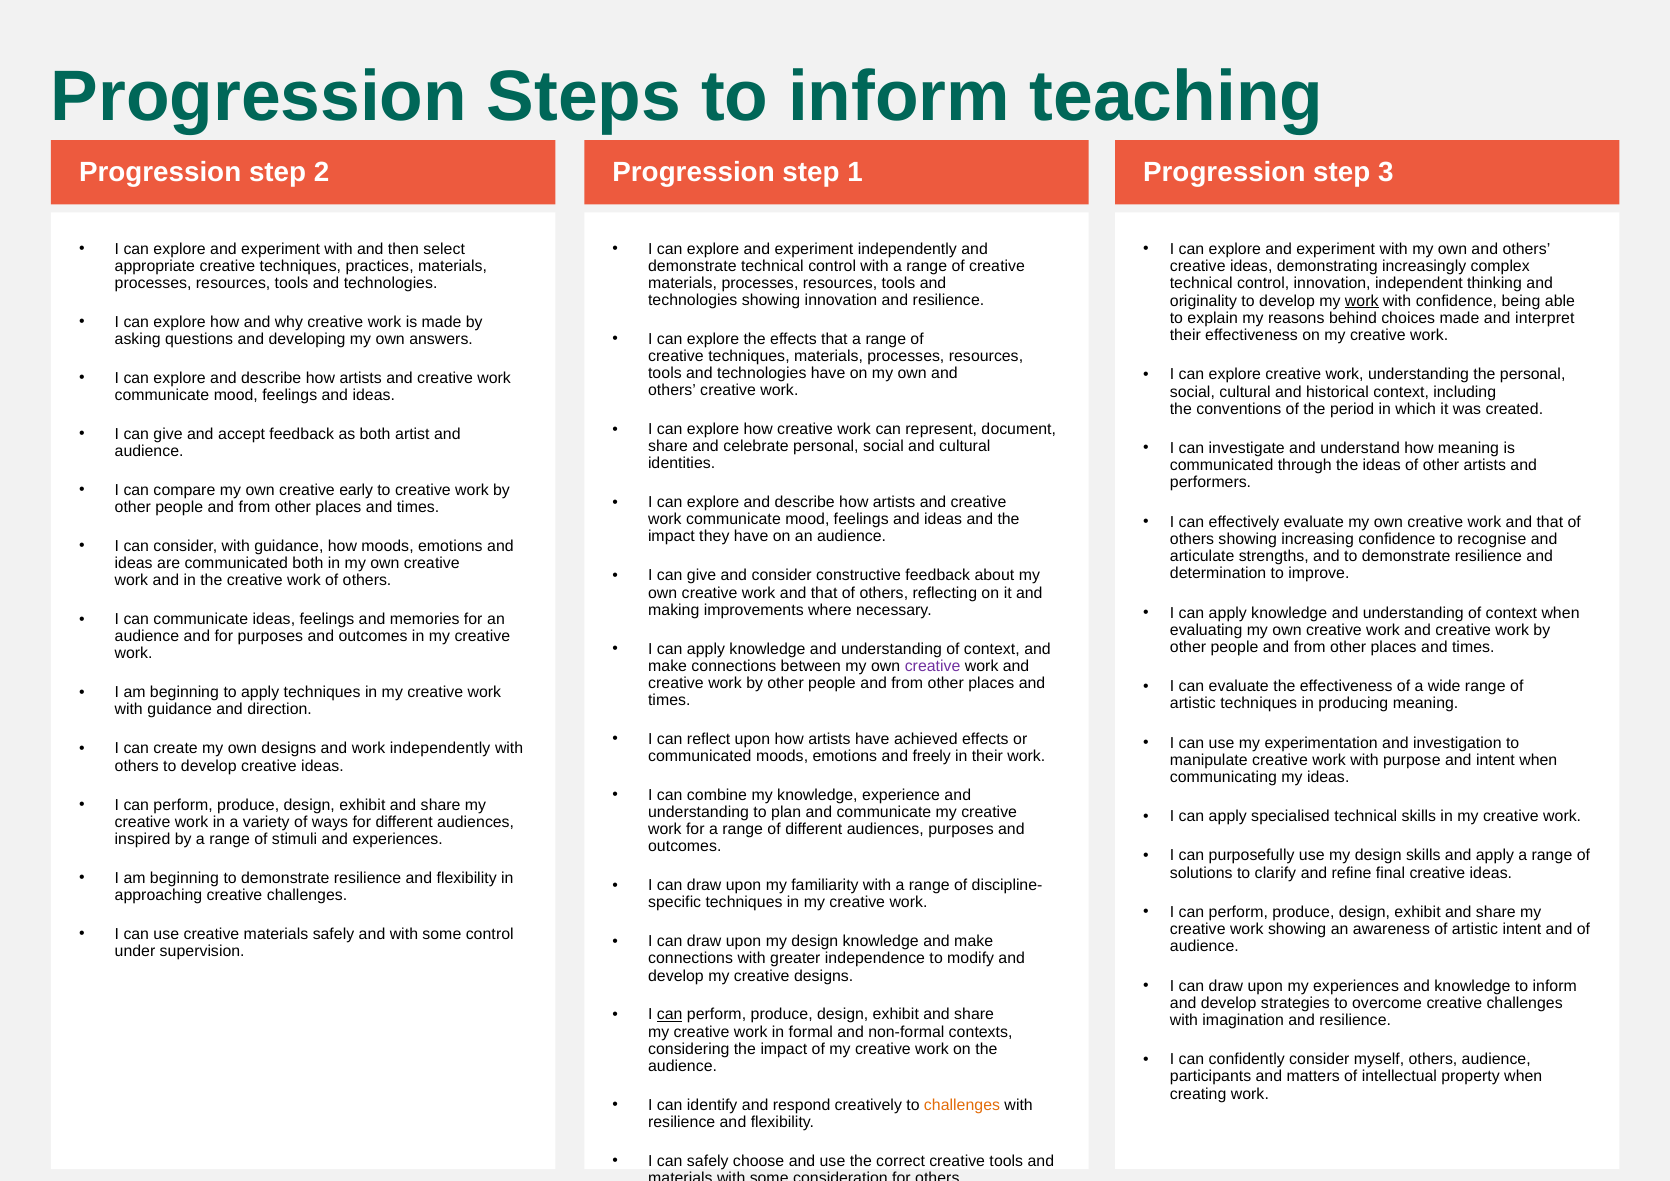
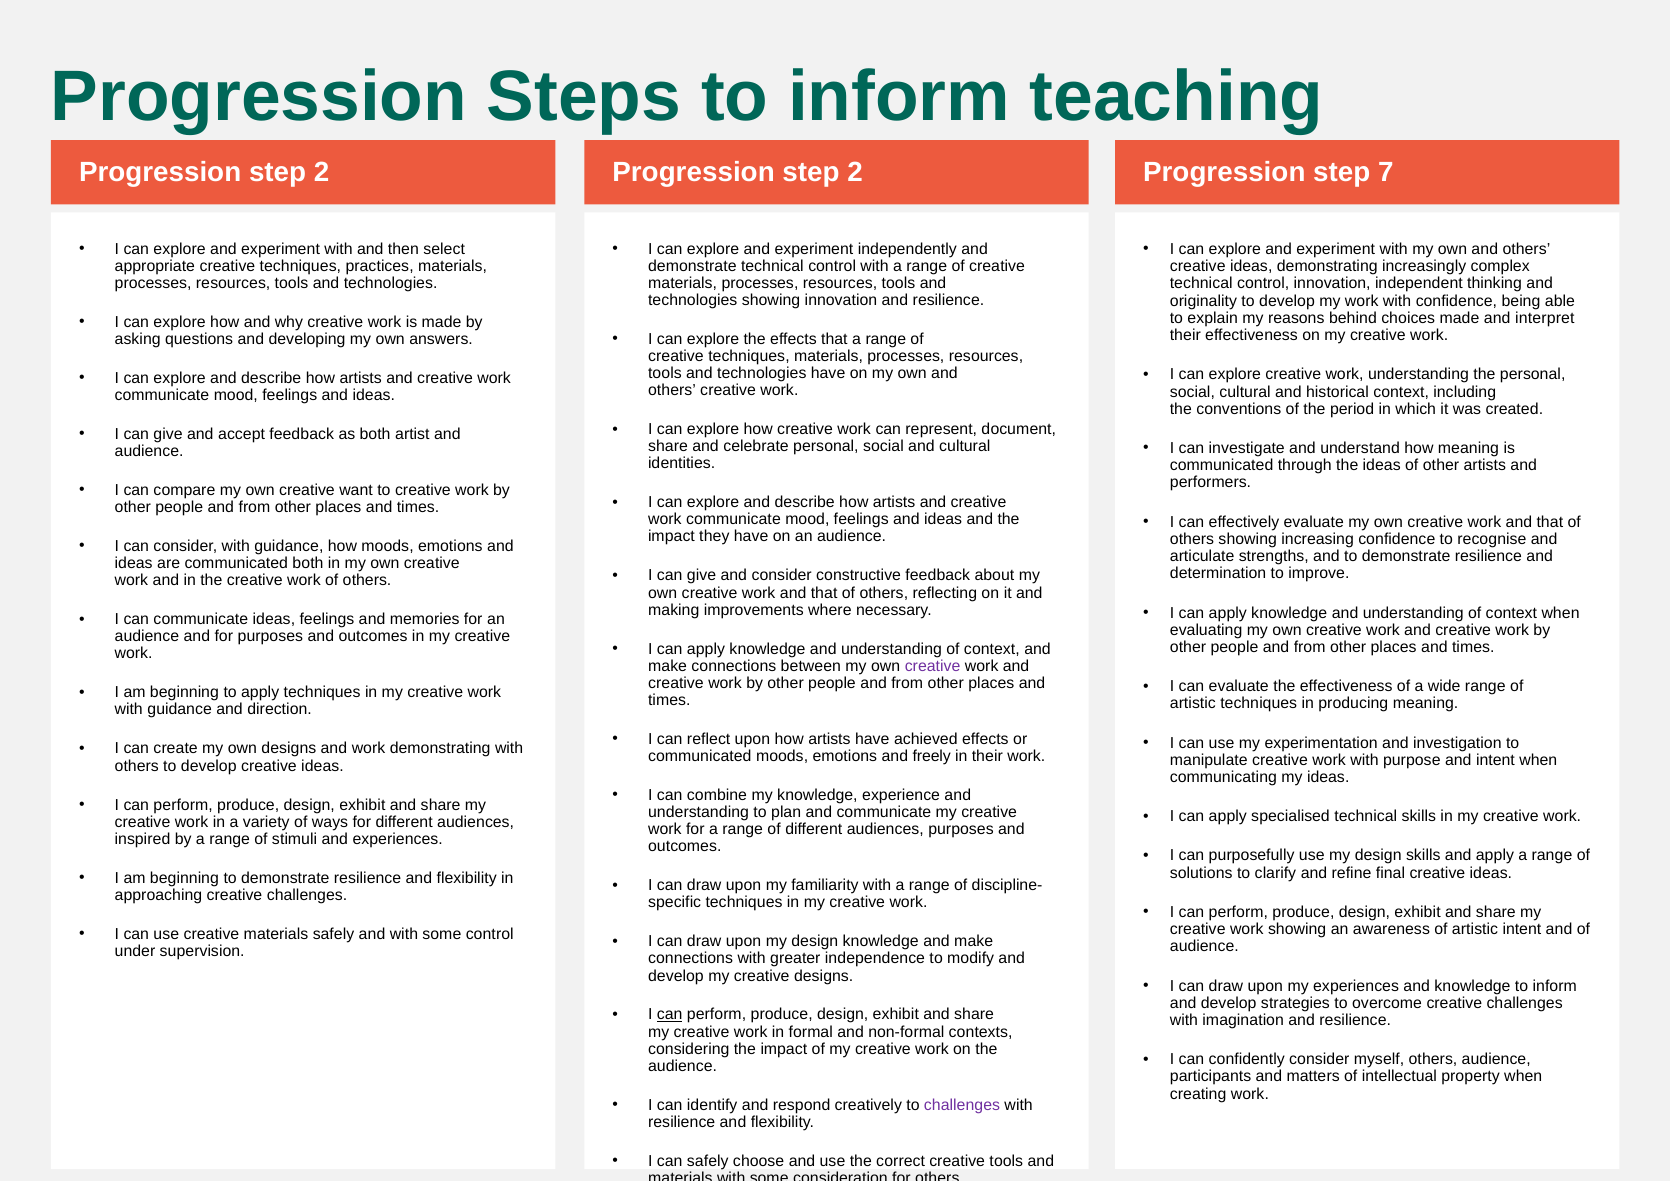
1 at (855, 172): 1 -> 2
3: 3 -> 7
work at (1362, 301) underline: present -> none
early: early -> want
work independently: independently -> demonstrating
challenges at (962, 1105) colour: orange -> purple
